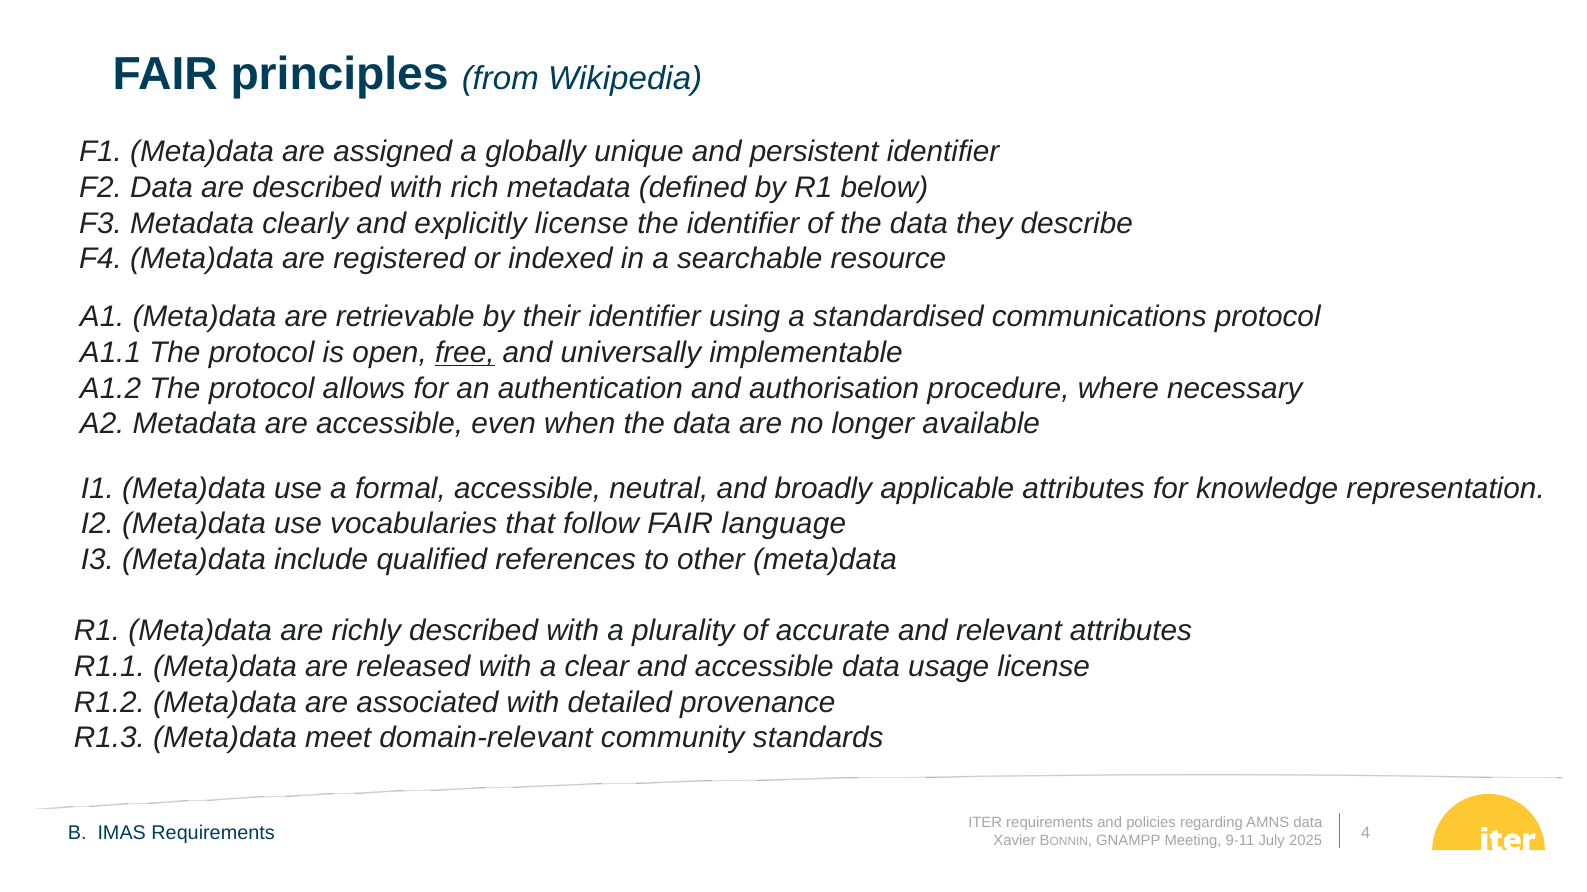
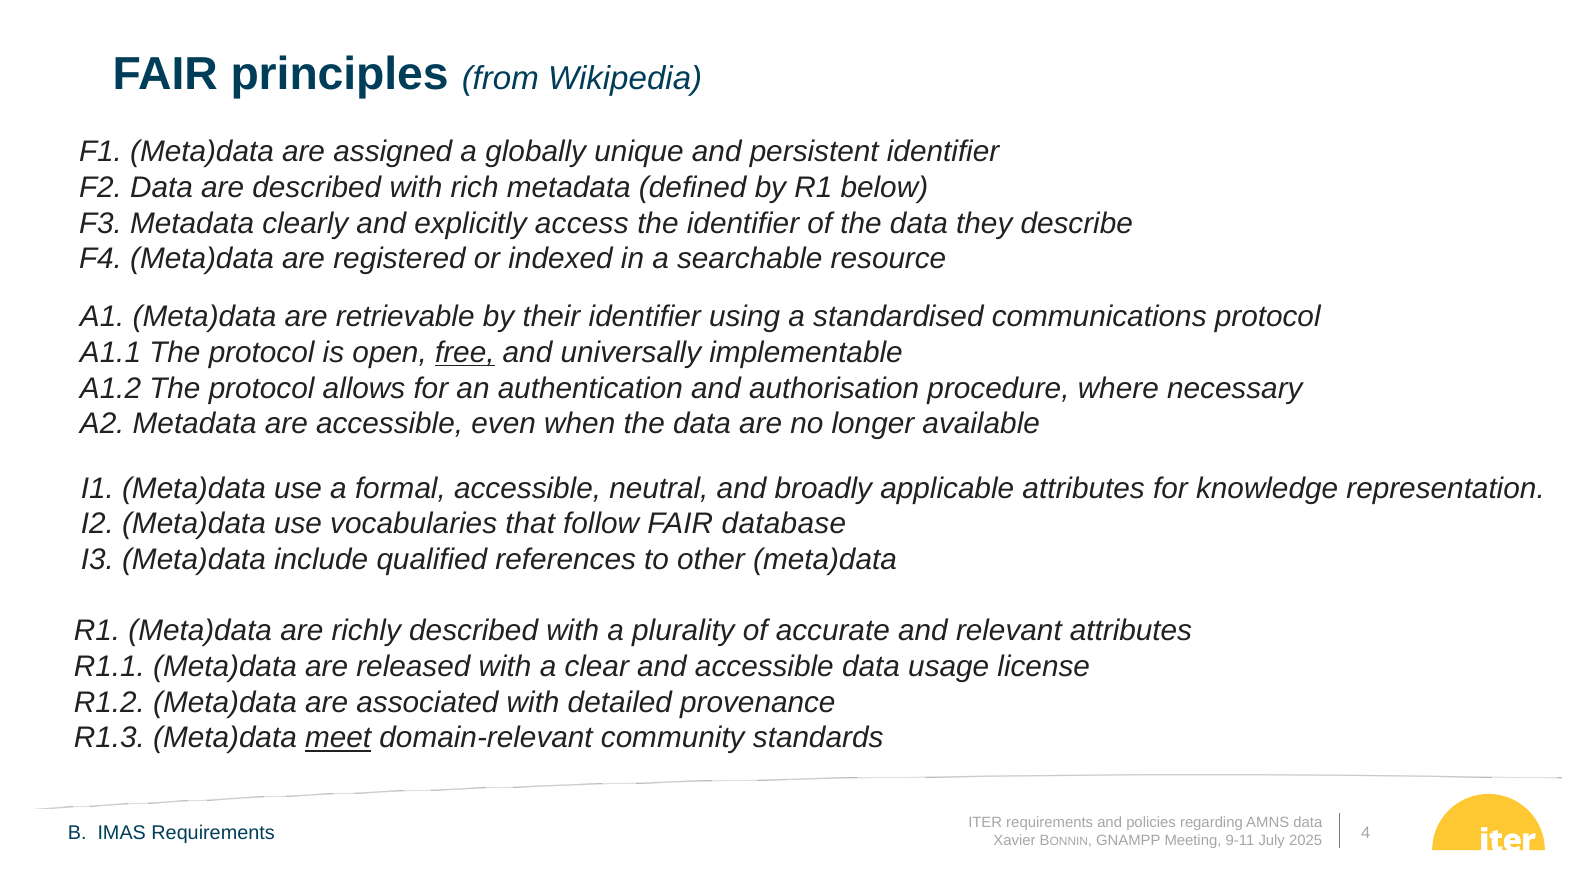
explicitly license: license -> access
language: language -> database
meet underline: none -> present
